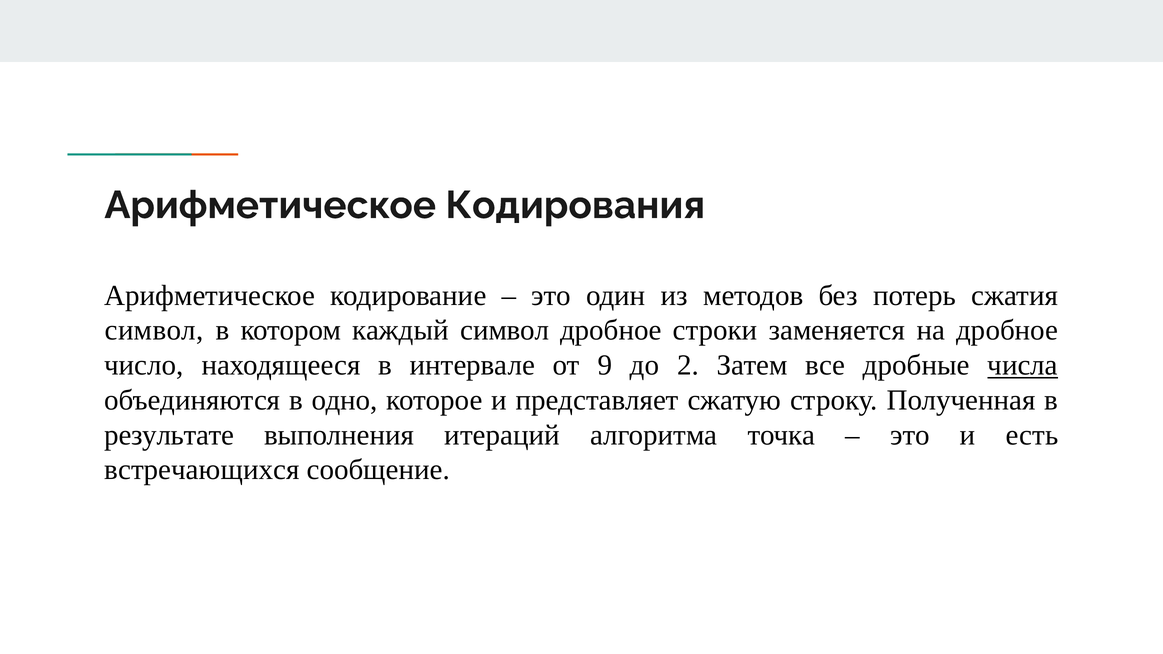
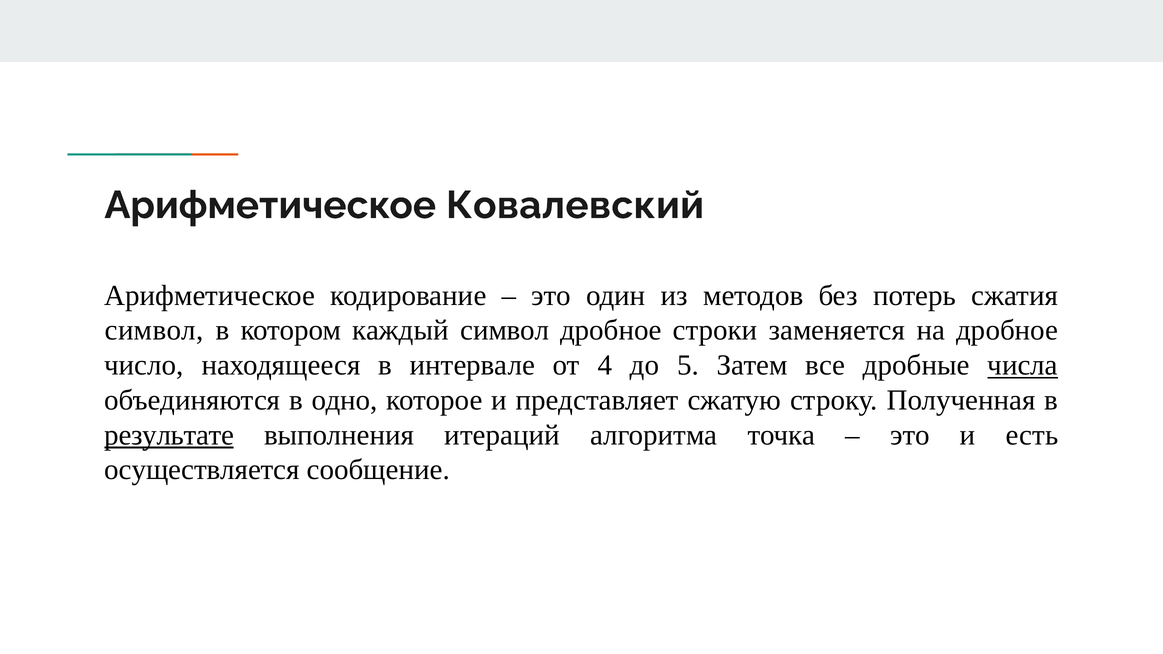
Кодирования: Кодирования -> Ковалевский
9: 9 -> 4
2: 2 -> 5
результате underline: none -> present
встречающихся: встречающихся -> осуществляется
